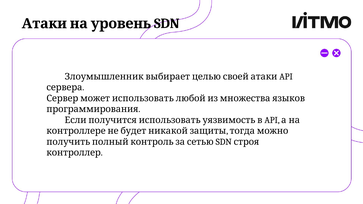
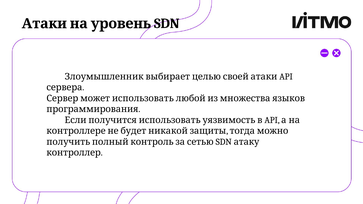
строя: строя -> атаку
